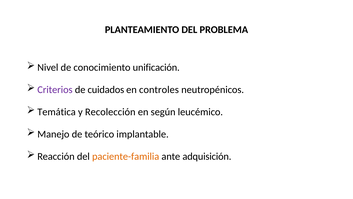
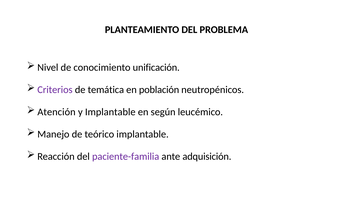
cuidados: cuidados -> temática
controles: controles -> población
Temática: Temática -> Atención
y Recolección: Recolección -> Implantable
paciente-familia colour: orange -> purple
